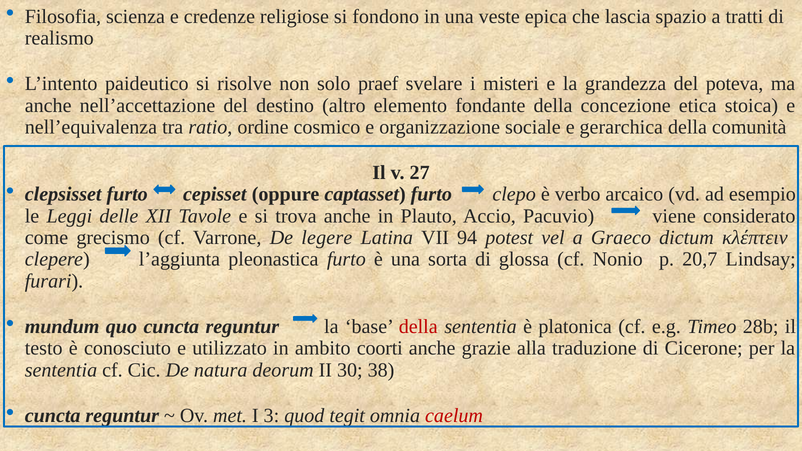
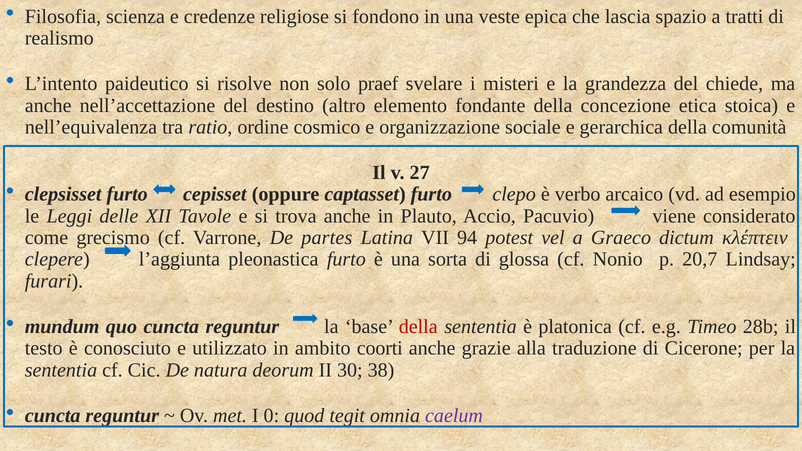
poteva: poteva -> chiede
legere: legere -> partes
3: 3 -> 0
caelum colour: red -> purple
